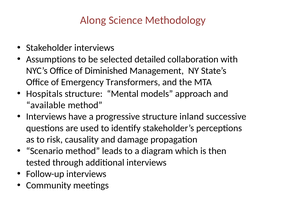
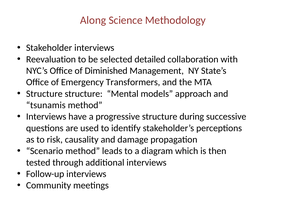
Assumptions: Assumptions -> Reevaluation
Hospitals at (44, 93): Hospitals -> Structure
available: available -> tsunamis
inland: inland -> during
